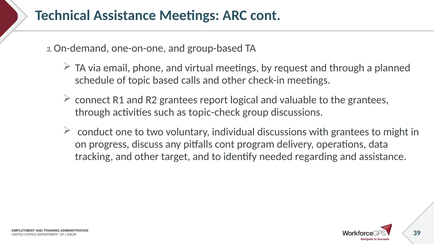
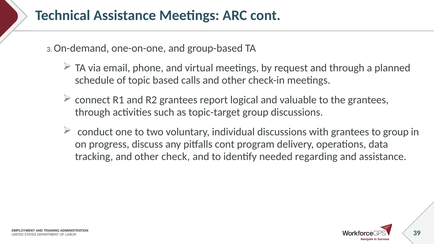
topic-check: topic-check -> topic-target
to might: might -> group
target: target -> check
